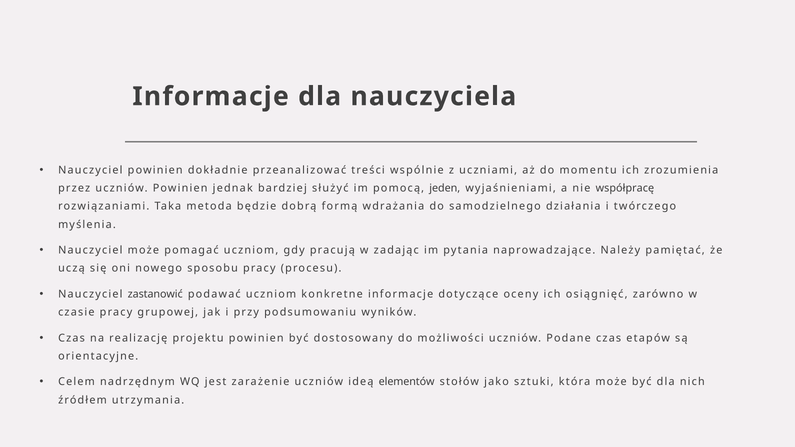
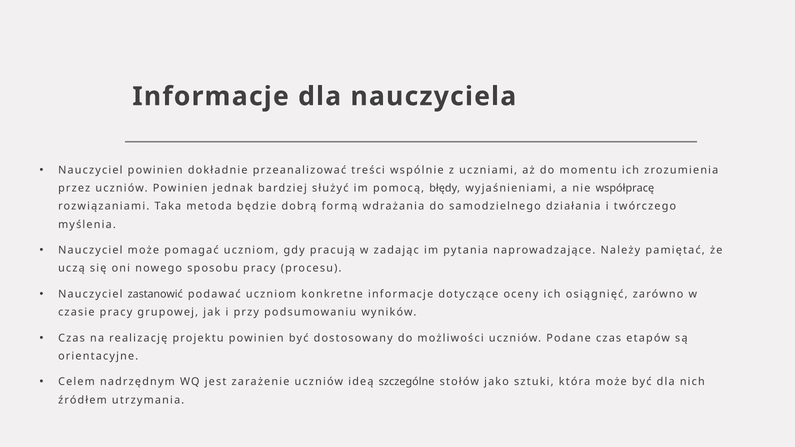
jeden: jeden -> błędy
elementów: elementów -> szczególne
